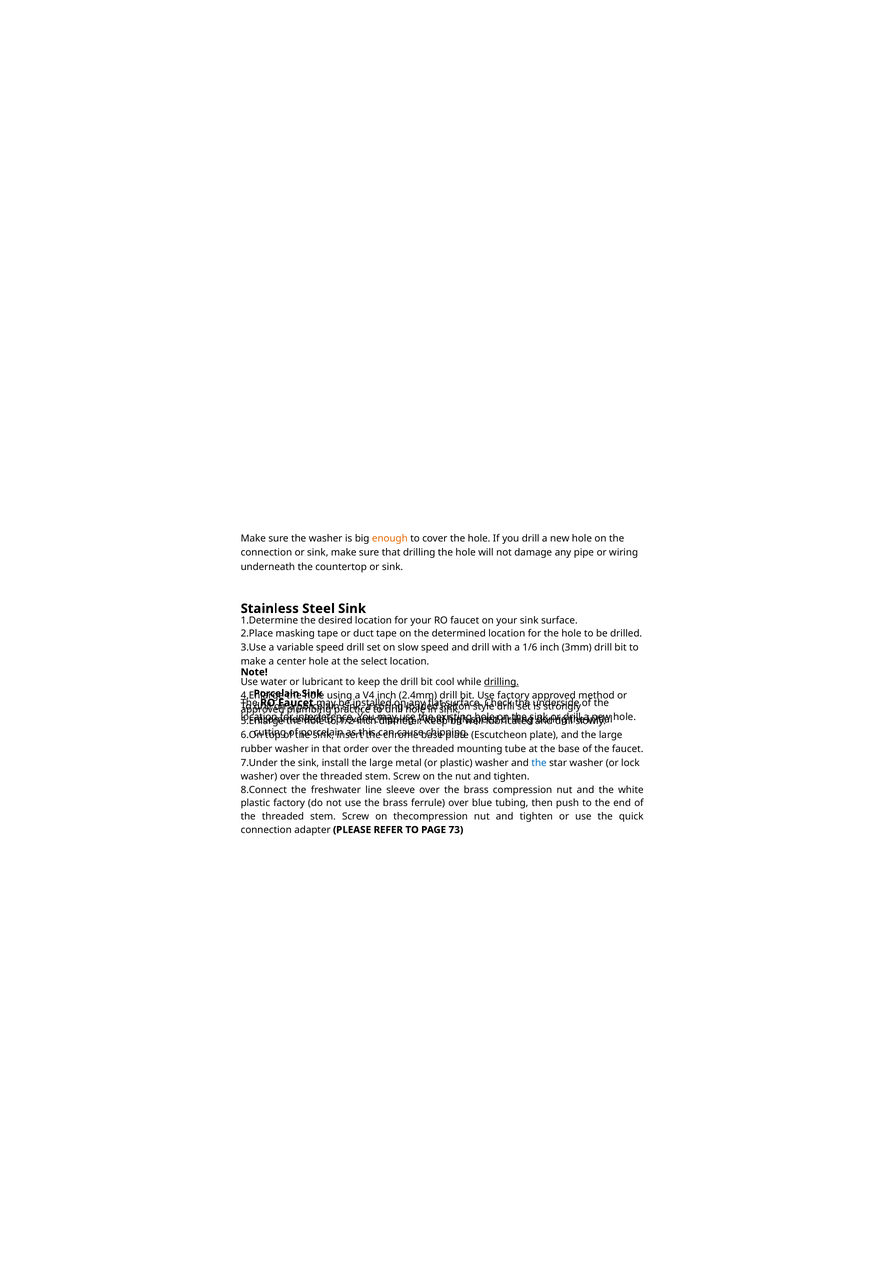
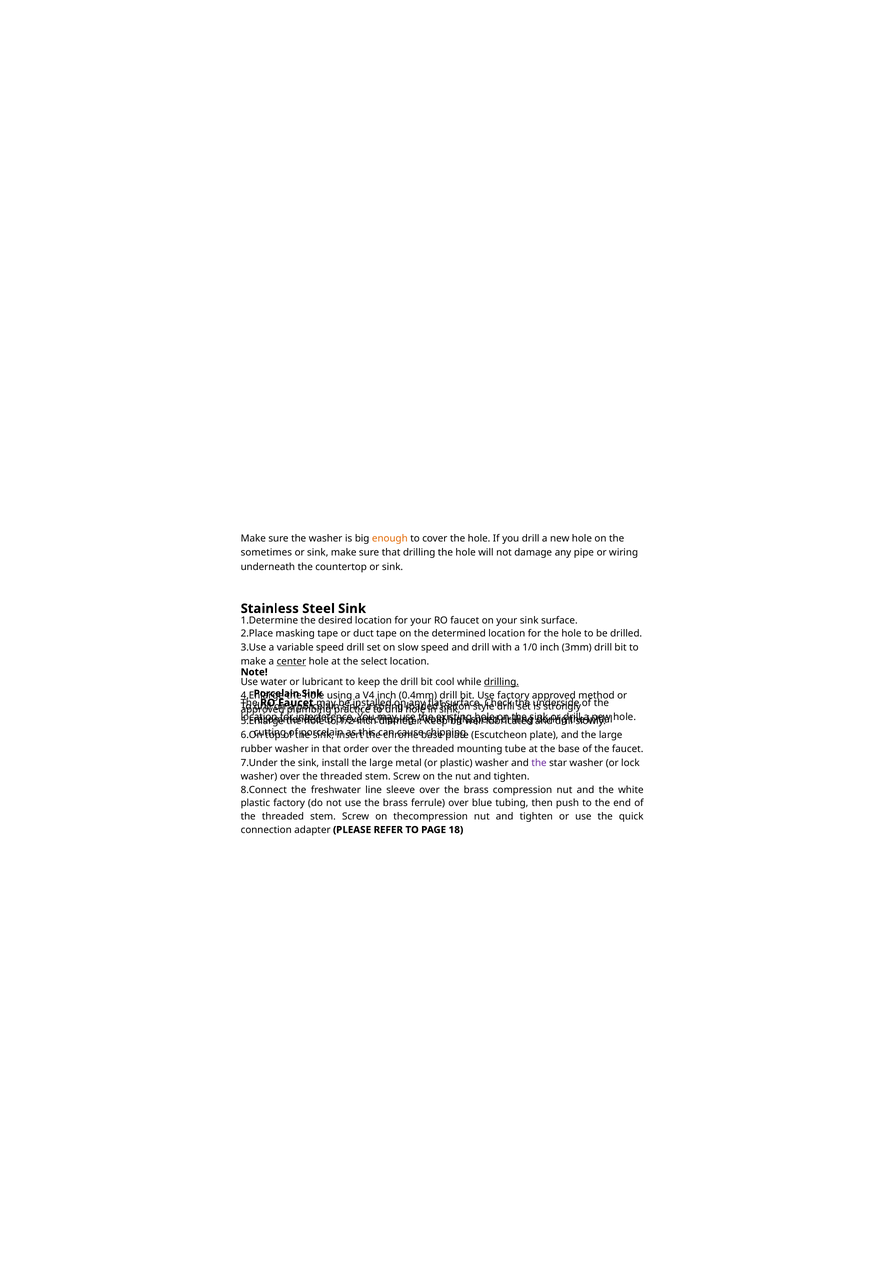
connection at (266, 553): connection -> sometimes
1/6: 1/6 -> 1/0
center underline: none -> present
2.4mm: 2.4mm -> 0.4mm
the at (539, 763) colour: blue -> purple
73: 73 -> 18
